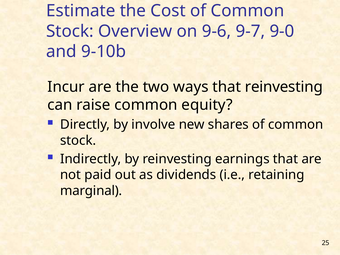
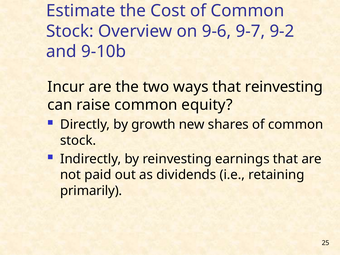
9-0: 9-0 -> 9-2
involve: involve -> growth
marginal: marginal -> primarily
